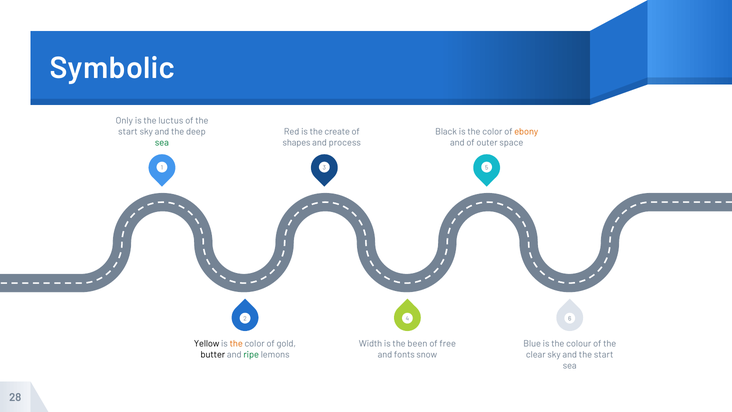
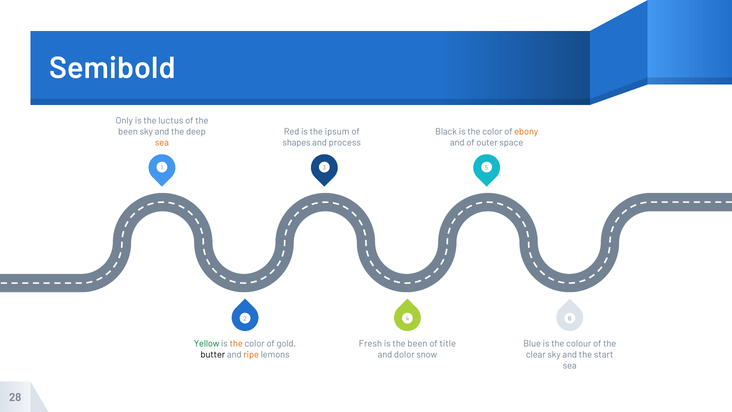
Symbolic: Symbolic -> Semibold
start at (128, 132): start -> been
create: create -> ipsum
sea at (162, 143) colour: green -> orange
Yellow colour: black -> green
Width: Width -> Fresh
free: free -> title
ripe colour: green -> orange
fonts: fonts -> dolor
